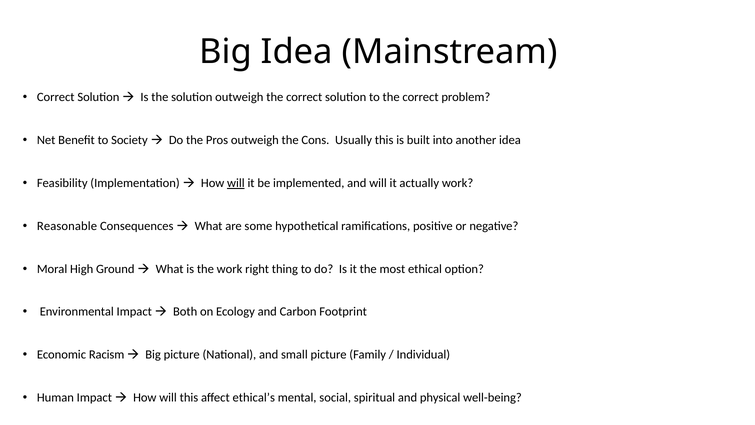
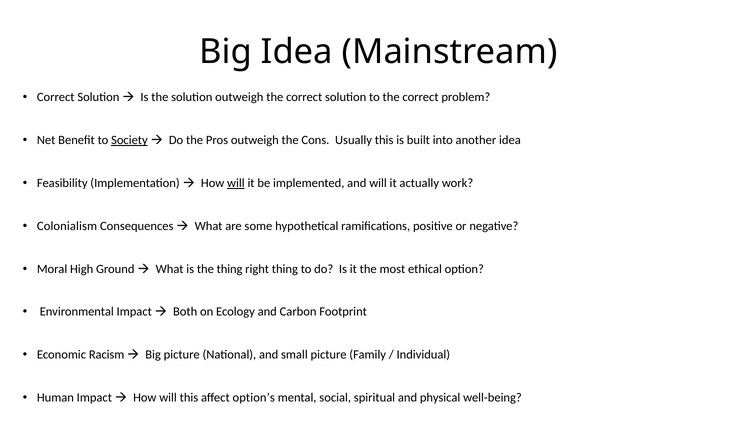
Society underline: none -> present
Reasonable: Reasonable -> Colonialism
the work: work -> thing
ethical’s: ethical’s -> option’s
